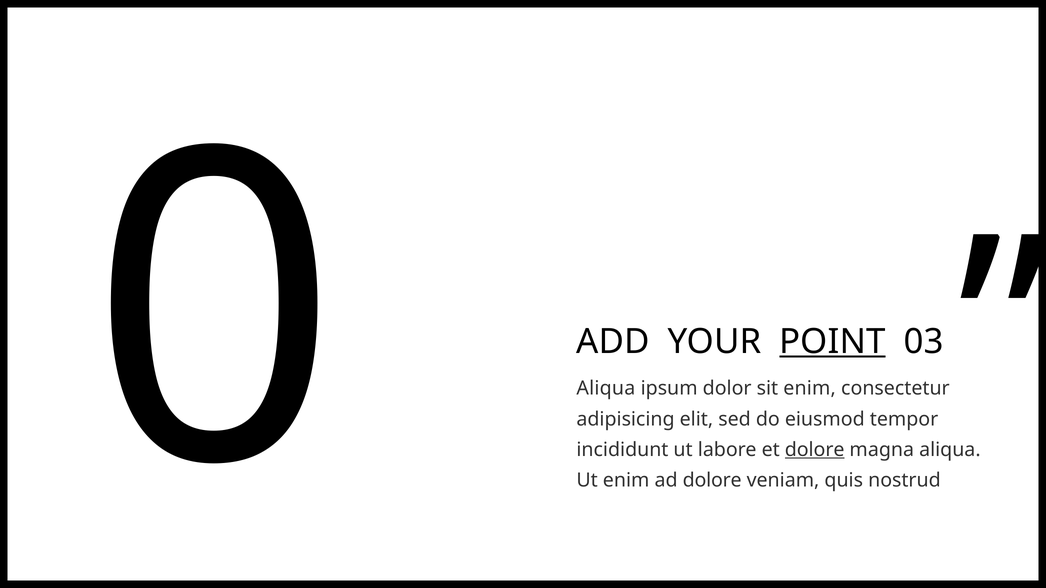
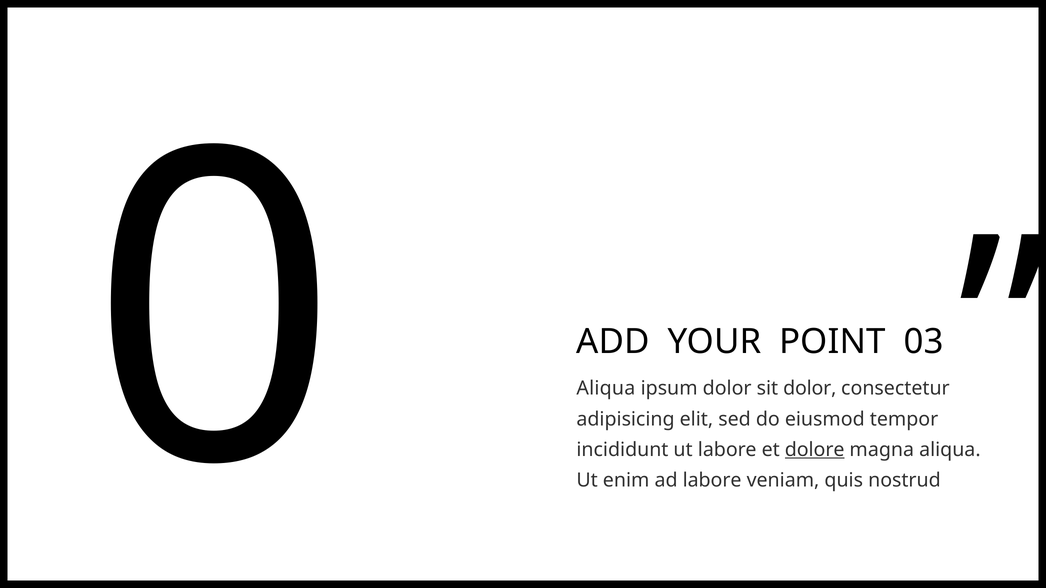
POINT underline: present -> none
sit enim: enim -> dolor
ad dolore: dolore -> labore
